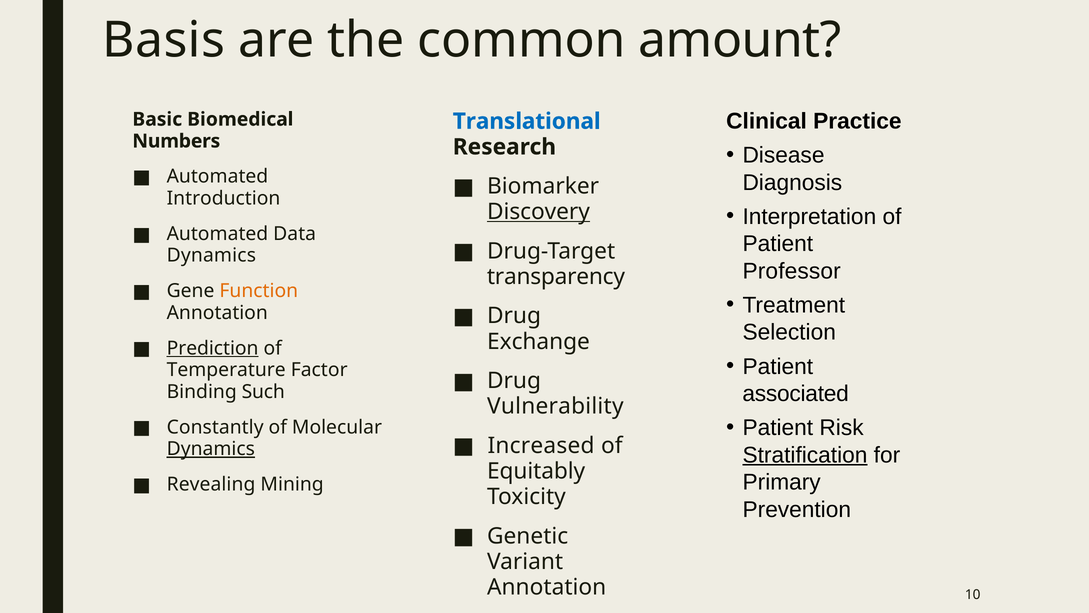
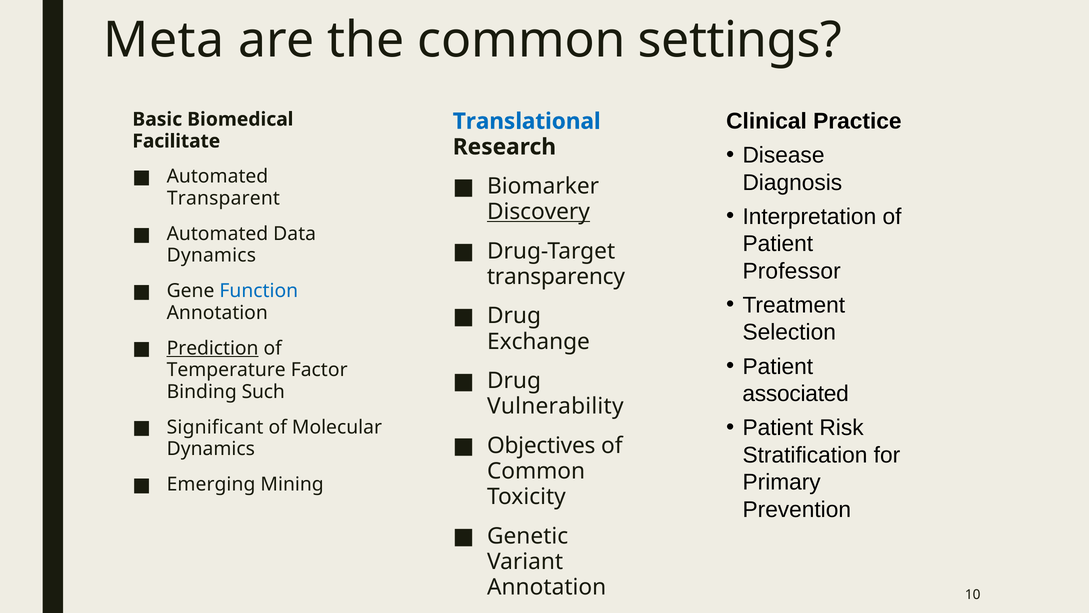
Basis: Basis -> Meta
amount: amount -> settings
Numbers: Numbers -> Facilitate
Introduction: Introduction -> Transparent
Function colour: orange -> blue
Constantly: Constantly -> Significant
Increased: Increased -> Objectives
Dynamics at (211, 449) underline: present -> none
Stratification underline: present -> none
Equitably at (536, 471): Equitably -> Common
Revealing: Revealing -> Emerging
